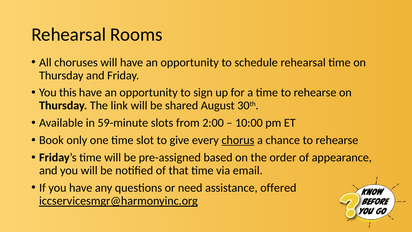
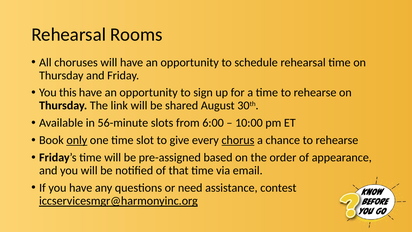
59-minute: 59-minute -> 56-minute
2:00: 2:00 -> 6:00
only underline: none -> present
offered: offered -> contest
